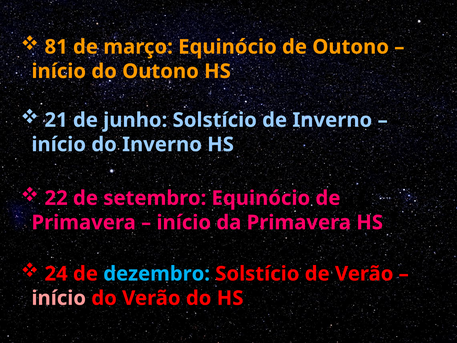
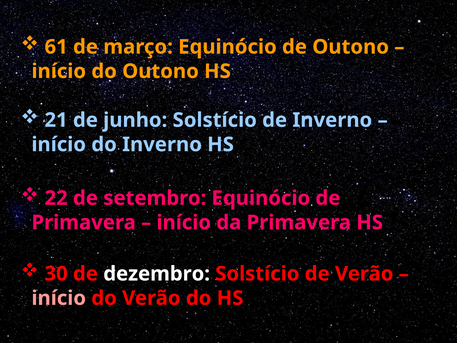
81: 81 -> 61
24: 24 -> 30
dezembro colour: light blue -> white
